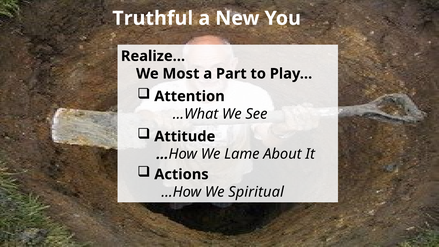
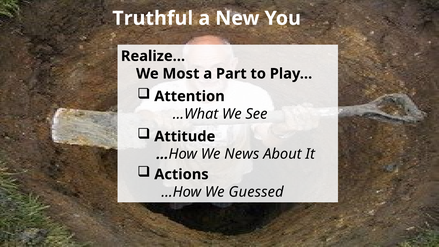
Lame: Lame -> News
Spiritual: Spiritual -> Guessed
